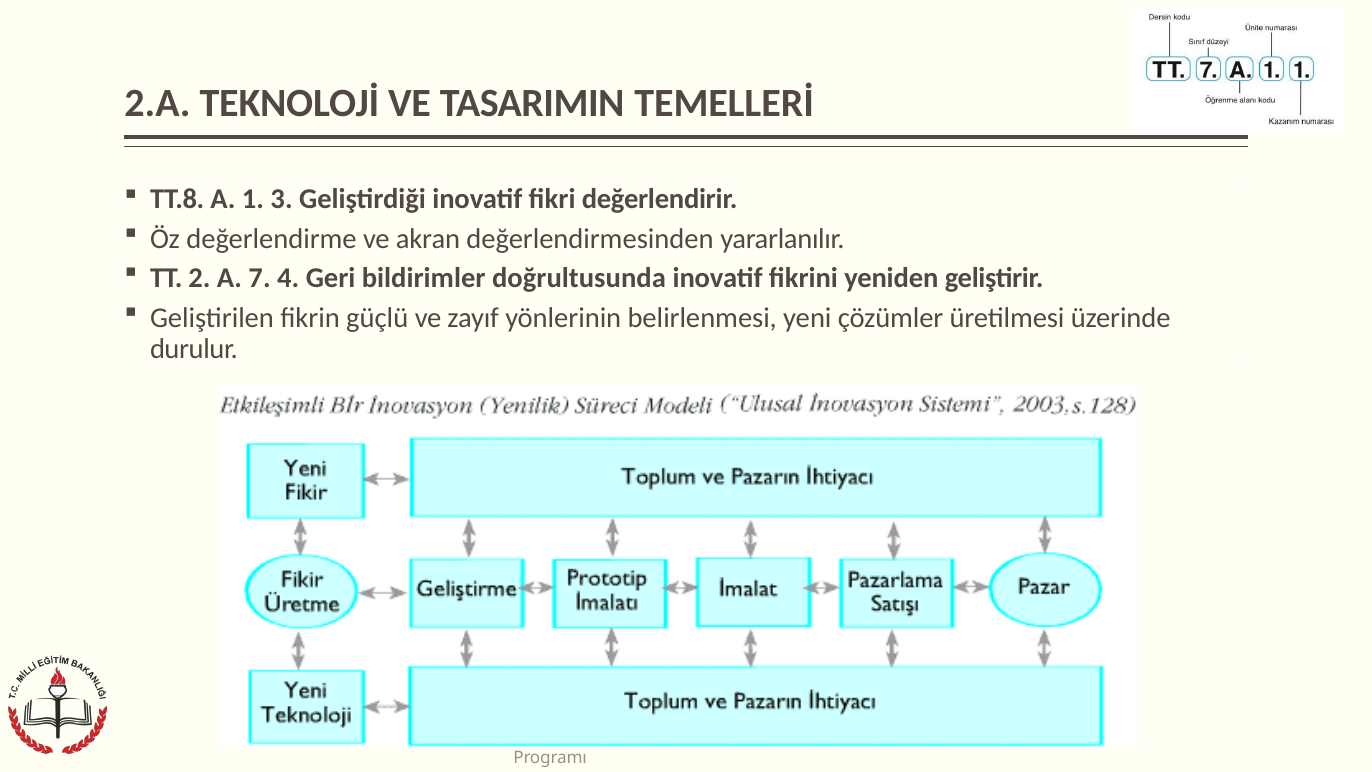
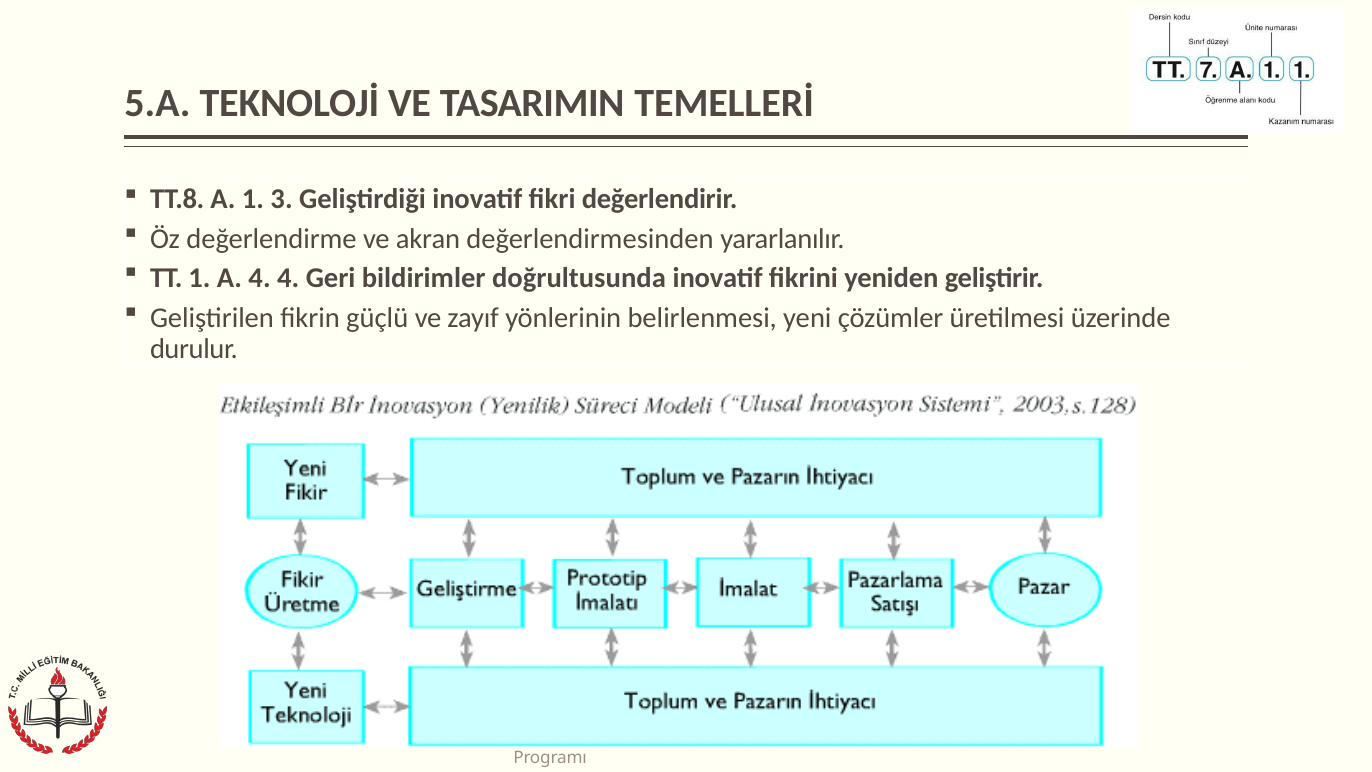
2.A: 2.A -> 5.A
TT 2: 2 -> 1
A 7: 7 -> 4
